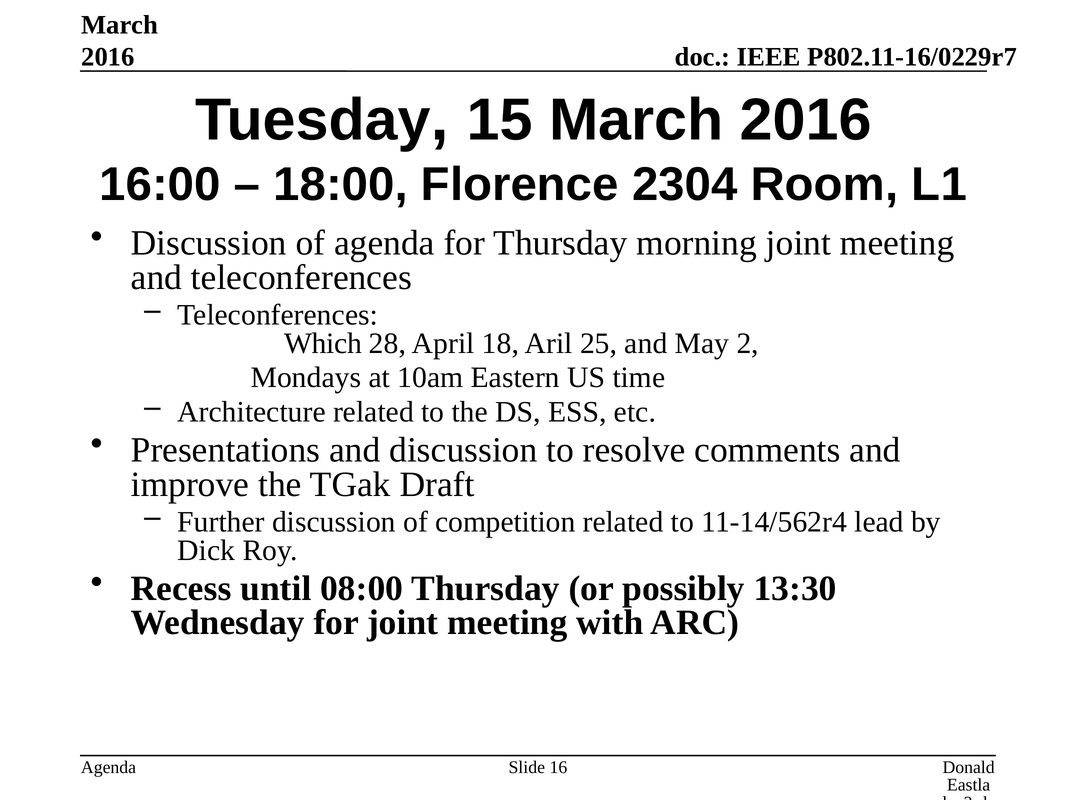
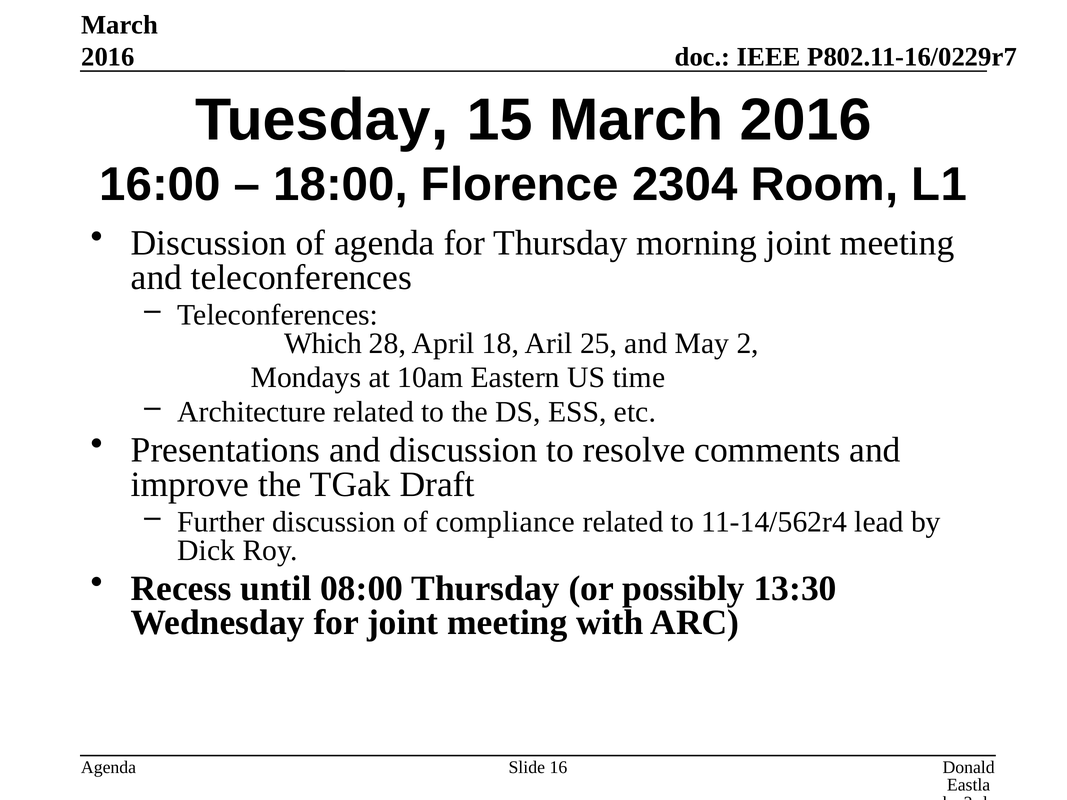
competition: competition -> compliance
